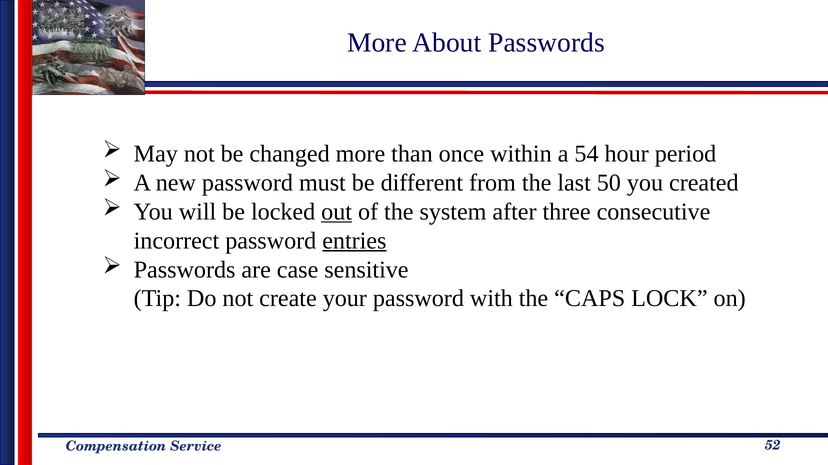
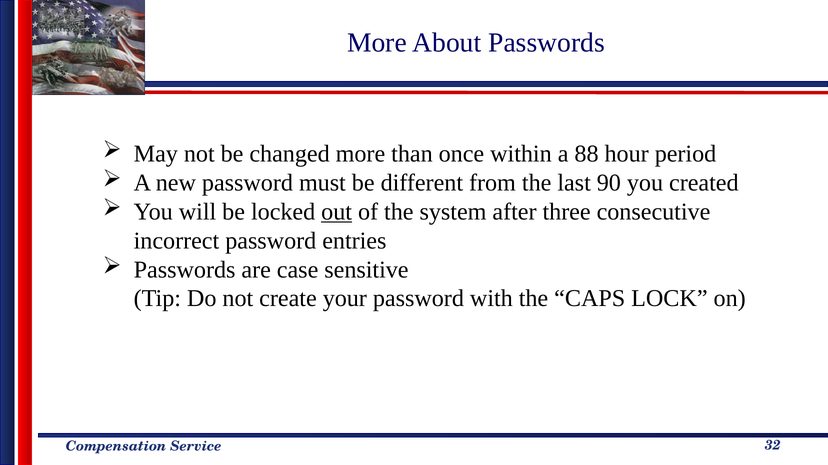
54: 54 -> 88
50: 50 -> 90
entries underline: present -> none
52: 52 -> 32
